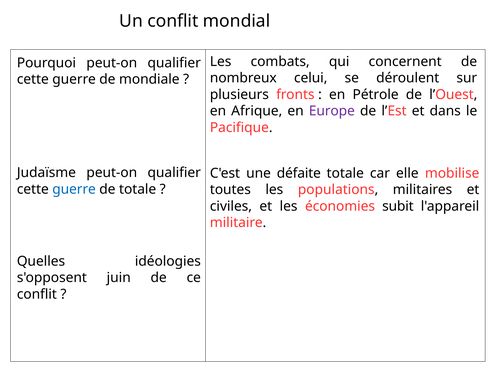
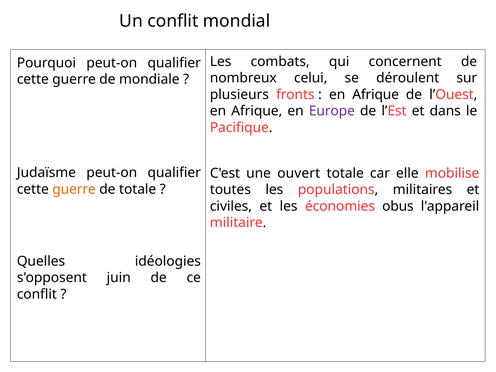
Pétrole at (376, 95): Pétrole -> Afrique
défaite: défaite -> ouvert
guerre at (74, 189) colour: blue -> orange
subit: subit -> obus
